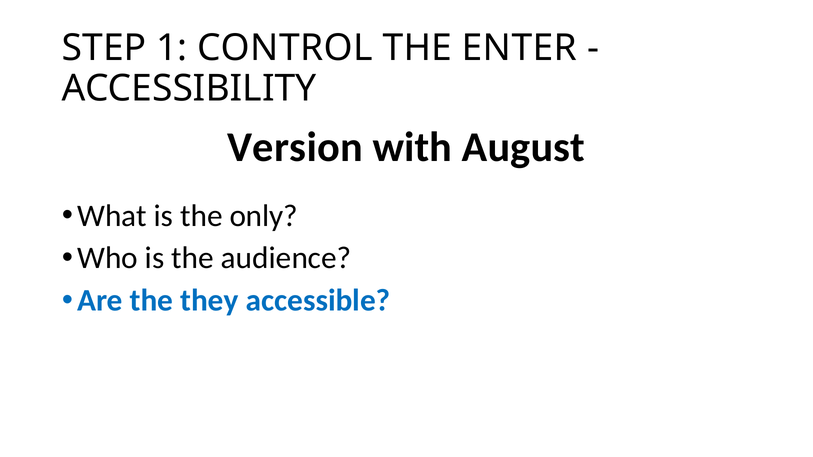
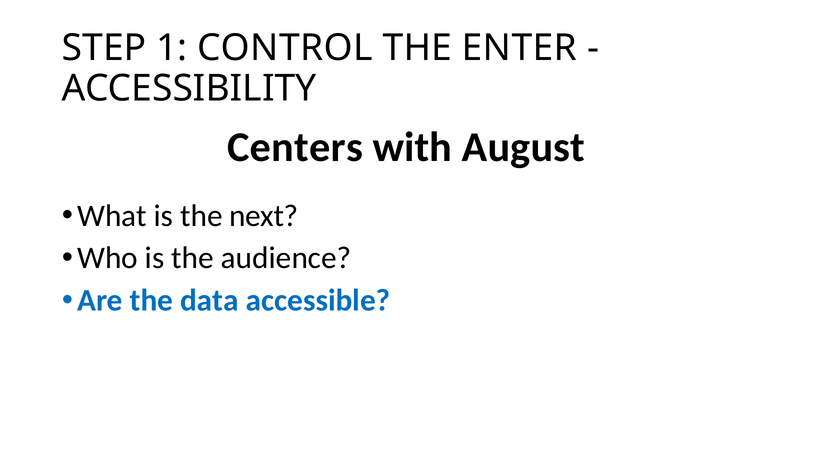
Version: Version -> Centers
only: only -> next
they: they -> data
